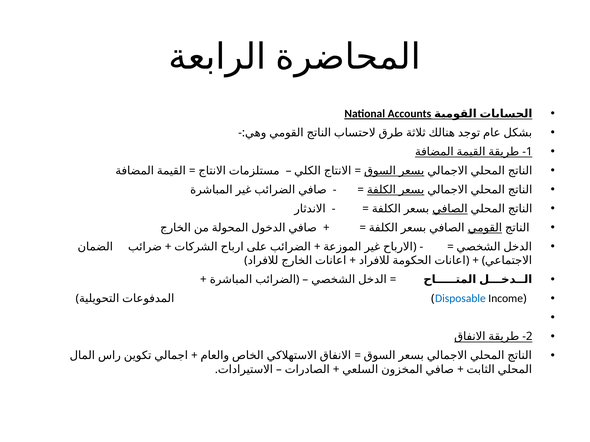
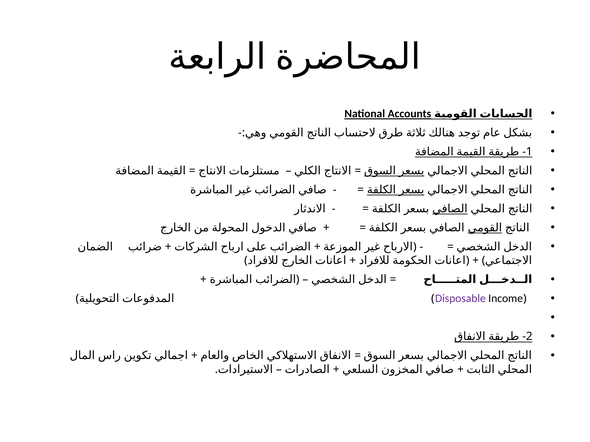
Disposable colour: blue -> purple
